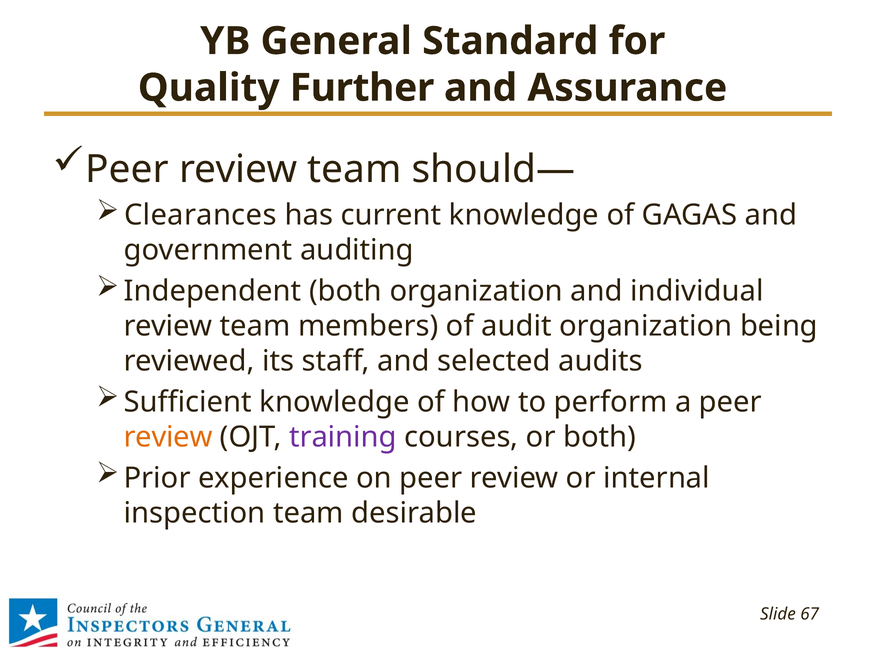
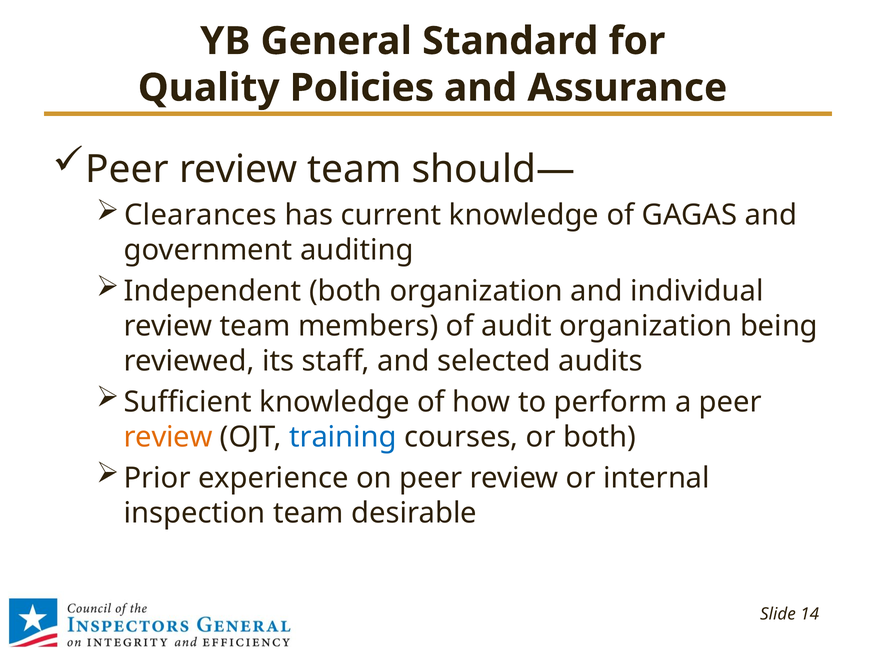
Further: Further -> Policies
training colour: purple -> blue
67: 67 -> 14
